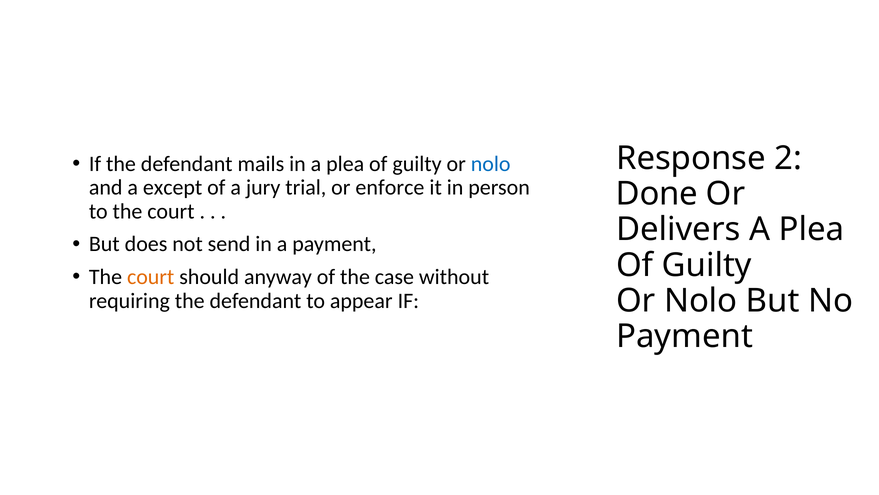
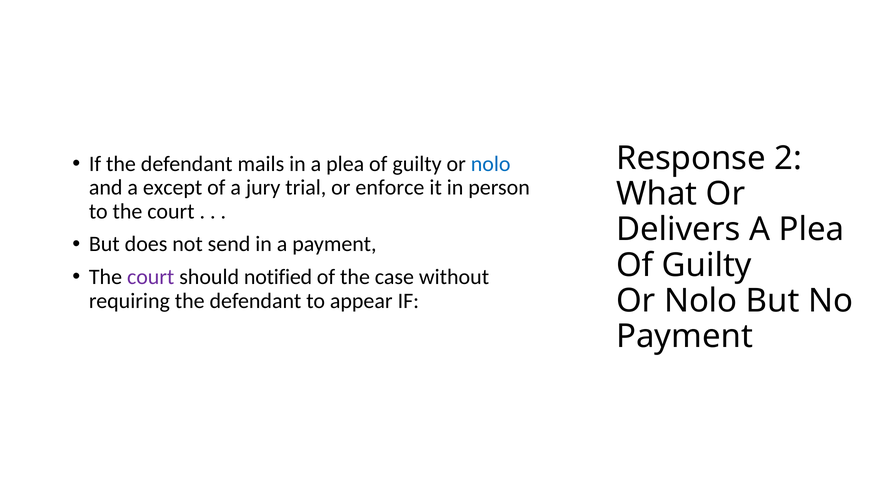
Done: Done -> What
court at (151, 277) colour: orange -> purple
anyway: anyway -> notified
